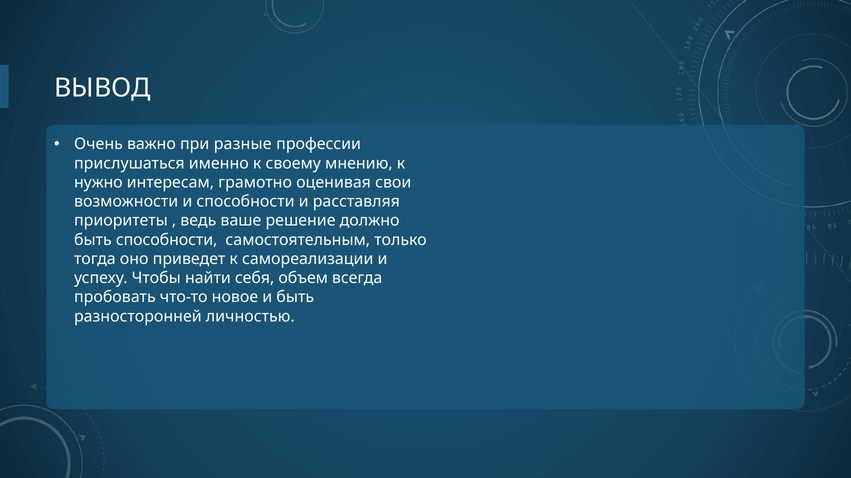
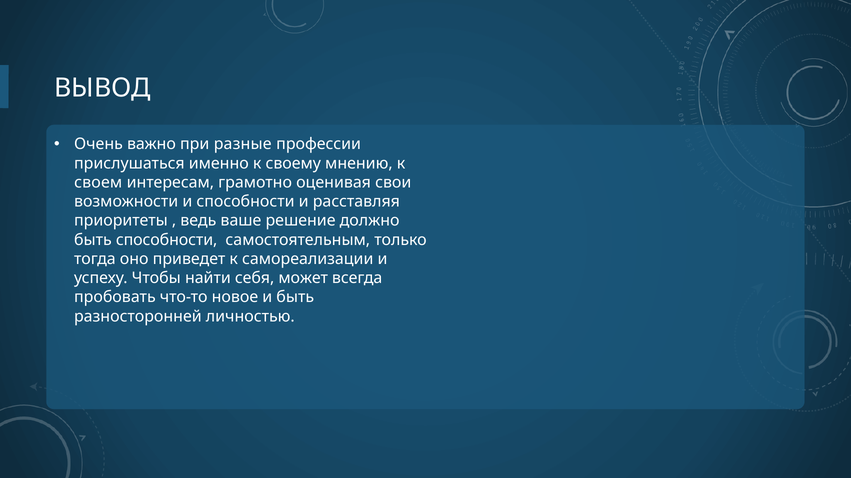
нужно: нужно -> своем
объем: объем -> может
